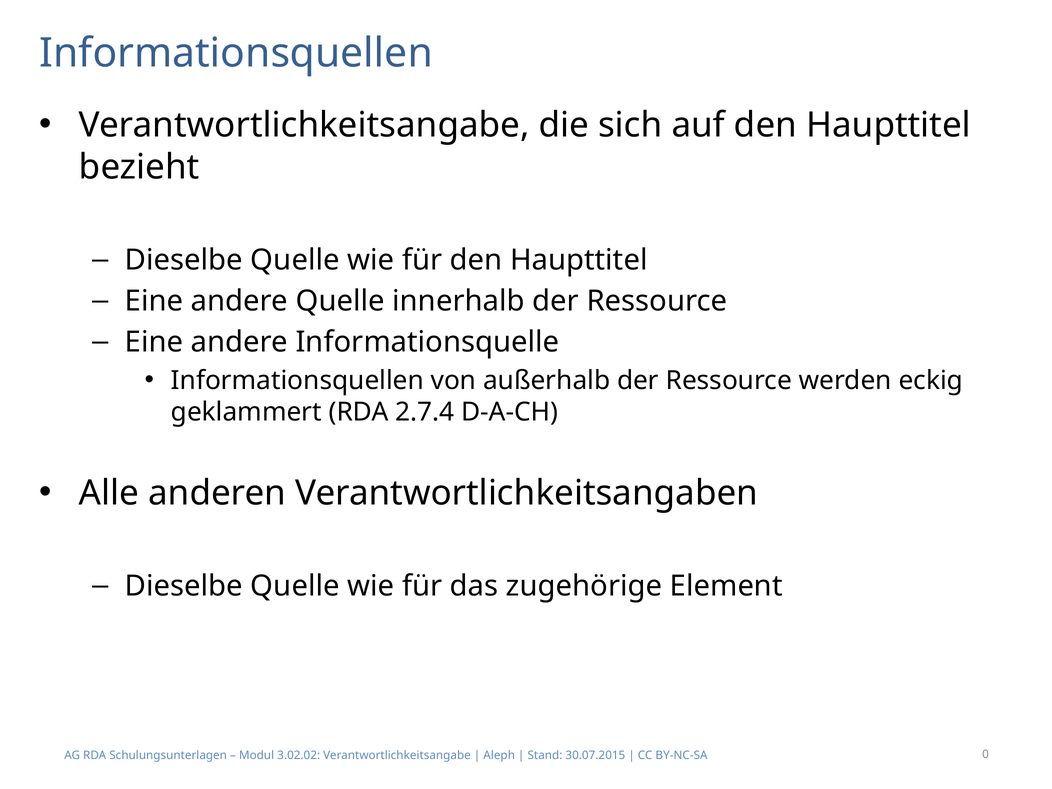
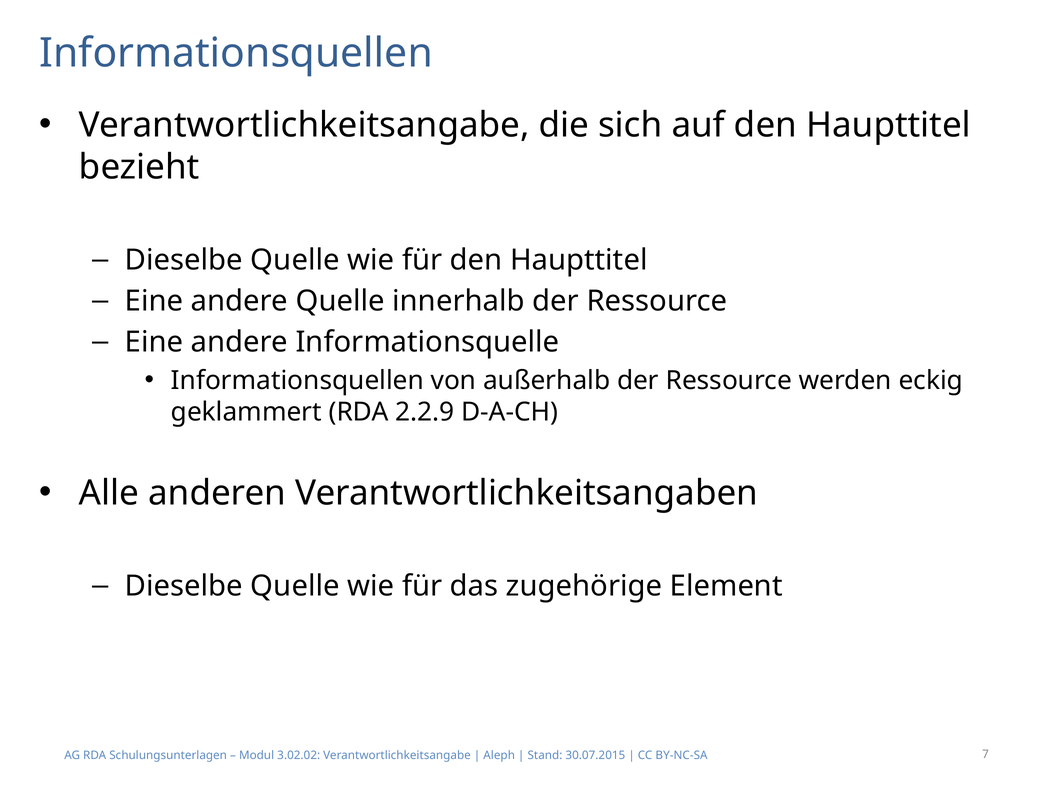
2.7.4: 2.7.4 -> 2.2.9
0: 0 -> 7
